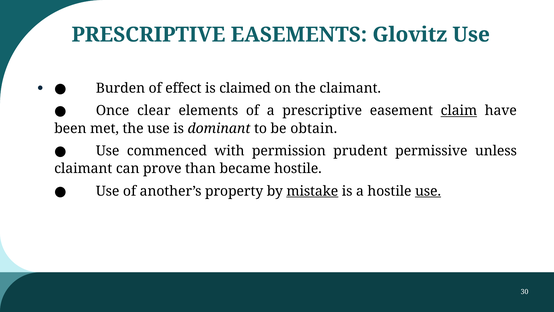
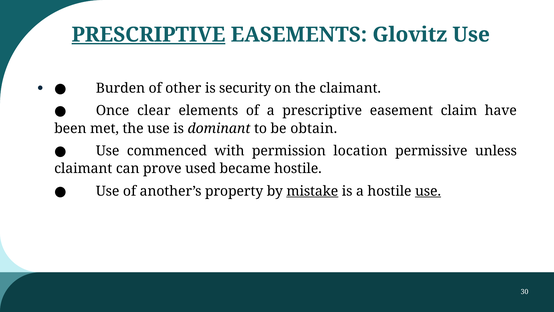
PRESCRIPTIVE at (148, 35) underline: none -> present
effect: effect -> other
claimed: claimed -> security
claim underline: present -> none
prudent: prudent -> location
than: than -> used
